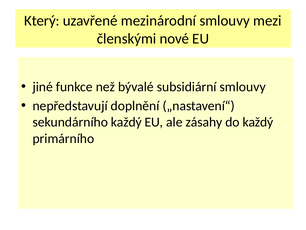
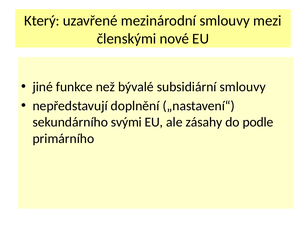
sekundárního každý: každý -> svými
do každý: každý -> podle
